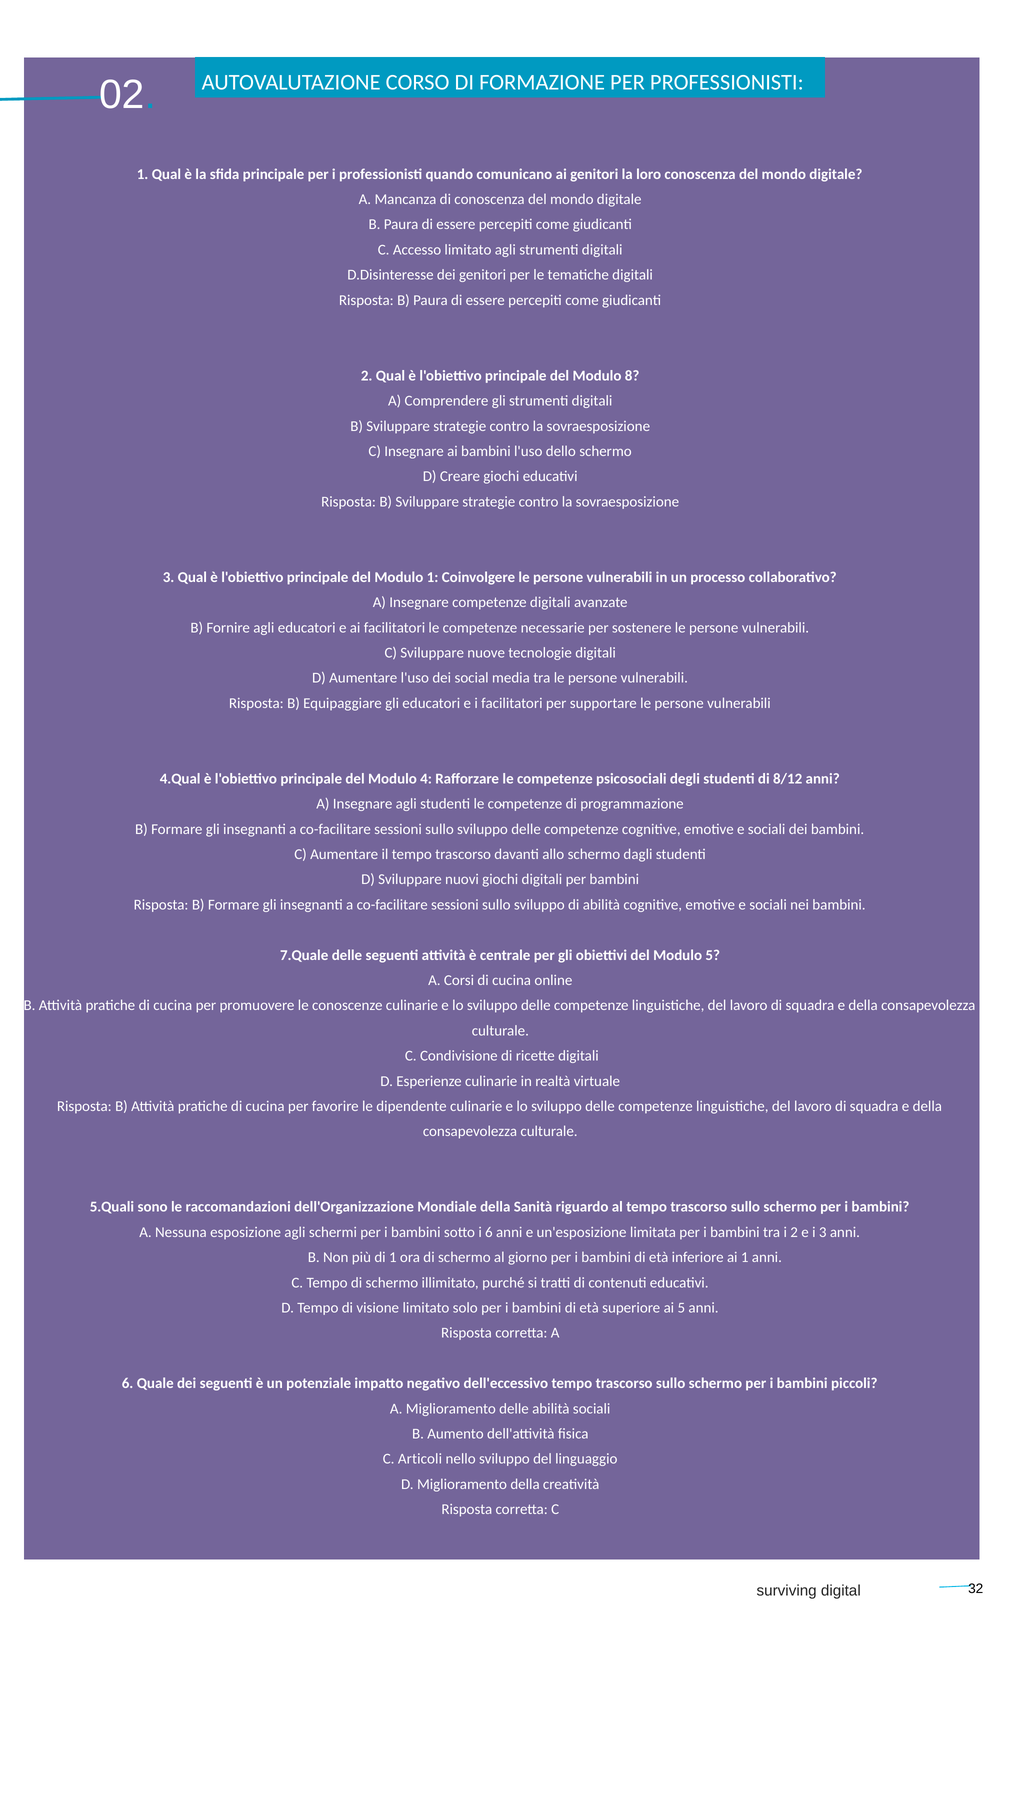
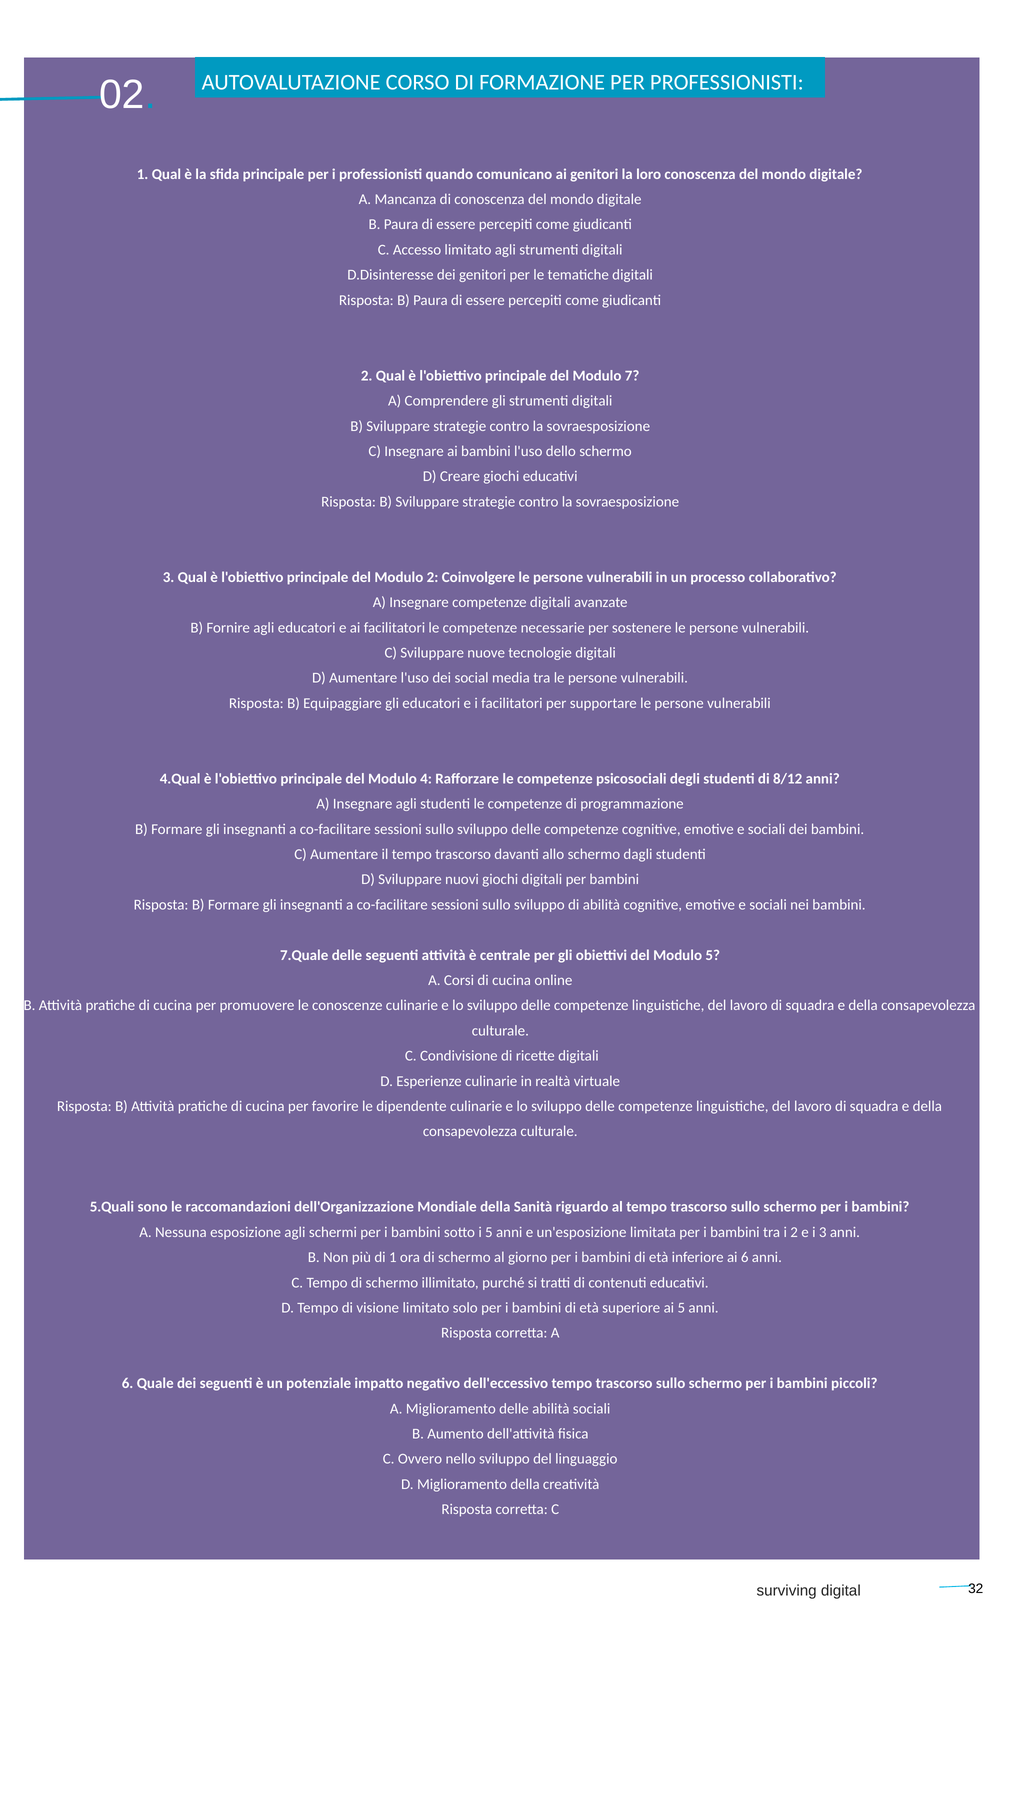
8: 8 -> 7
Modulo 1: 1 -> 2
i 6: 6 -> 5
ai 1: 1 -> 6
Articoli: Articoli -> Ovvero
